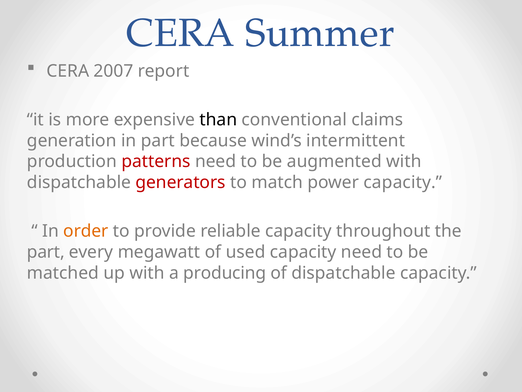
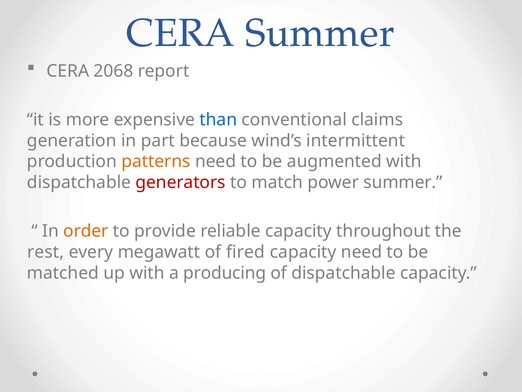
2007: 2007 -> 2068
than colour: black -> blue
patterns colour: red -> orange
power capacity: capacity -> summer
part at (46, 252): part -> rest
used: used -> fired
